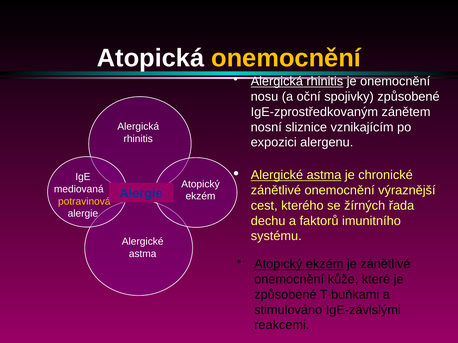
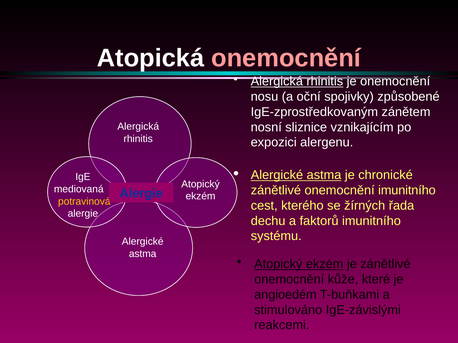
onemocnění at (286, 58) colour: yellow -> pink
onemocnění výraznější: výraznější -> imunitního
způsobené at (285, 295): způsobené -> angioedém
